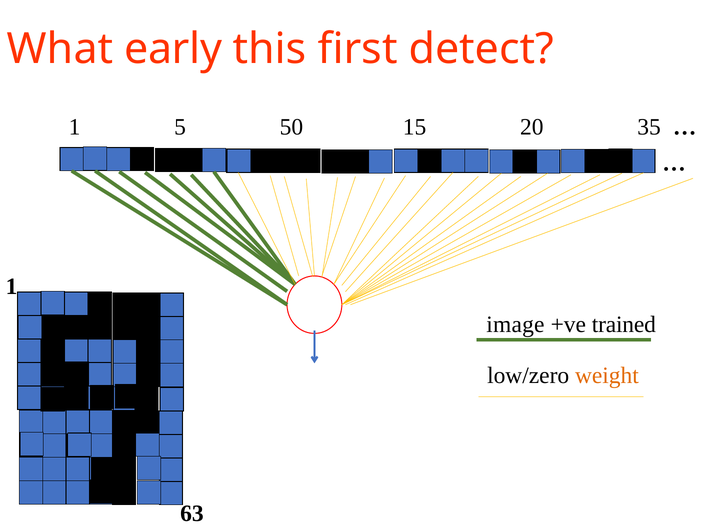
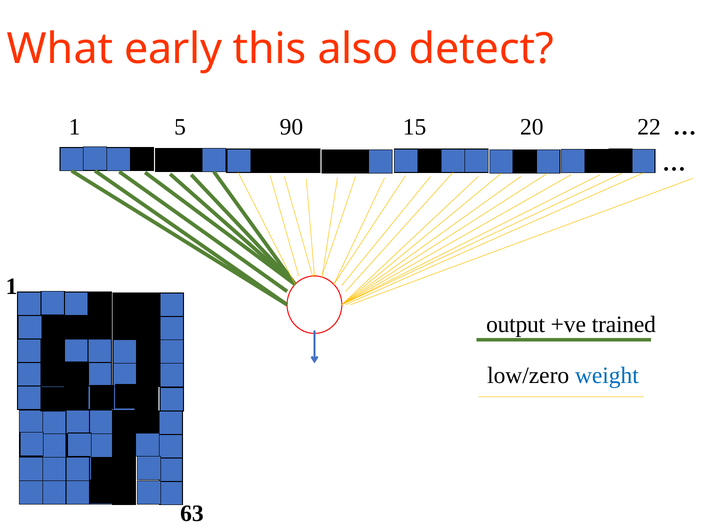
first: first -> also
50: 50 -> 90
35: 35 -> 22
image: image -> output
weight colour: orange -> blue
